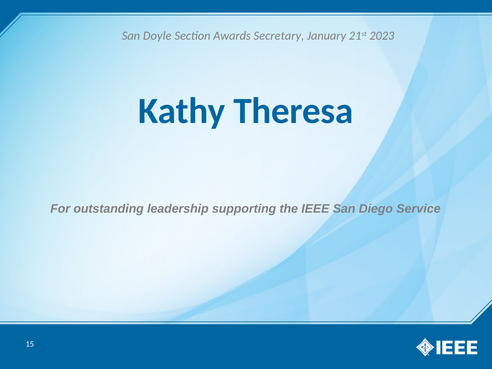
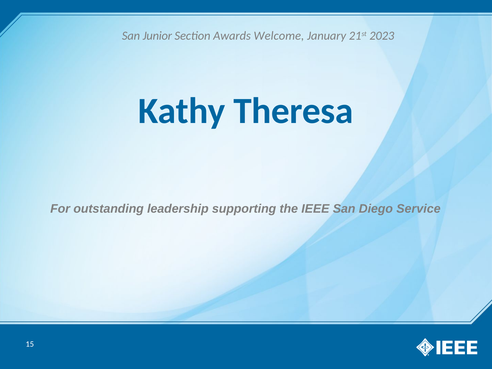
Doyle: Doyle -> Junior
Secretary: Secretary -> Welcome
